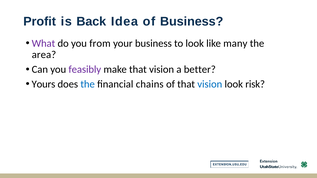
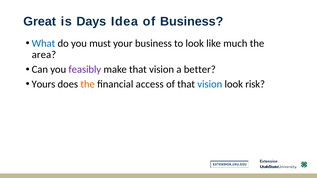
Profit: Profit -> Great
Back: Back -> Days
What colour: purple -> blue
from: from -> must
many: many -> much
the at (88, 84) colour: blue -> orange
chains: chains -> access
